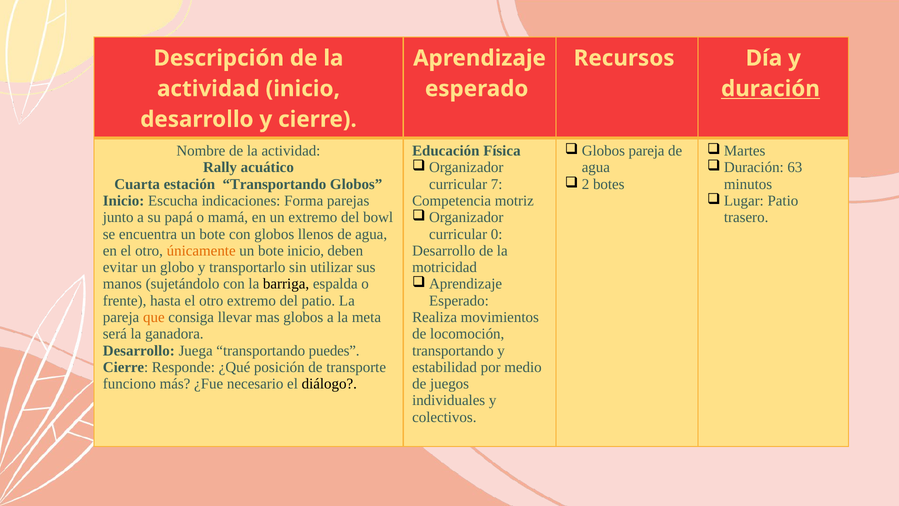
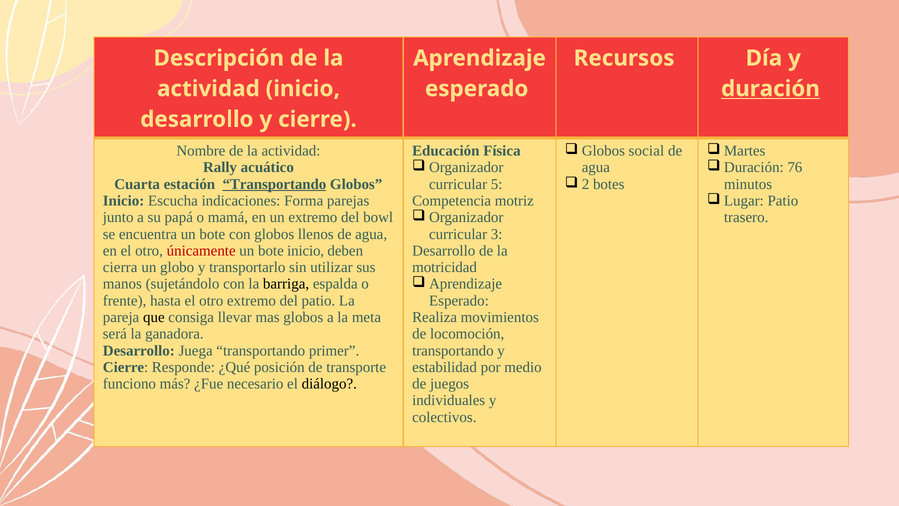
pareja at (647, 151): pareja -> social
63: 63 -> 76
Transportando at (274, 184) underline: none -> present
7: 7 -> 5
0: 0 -> 3
únicamente colour: orange -> red
evitar: evitar -> cierra
que colour: orange -> black
puedes: puedes -> primer
